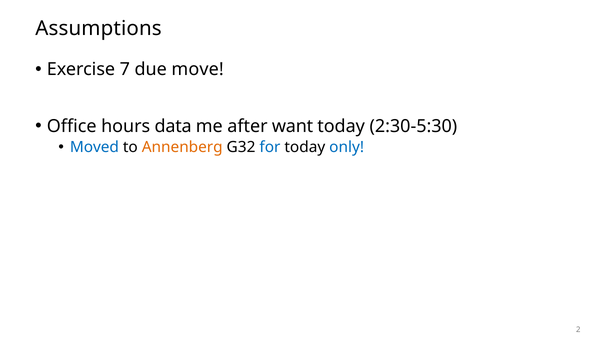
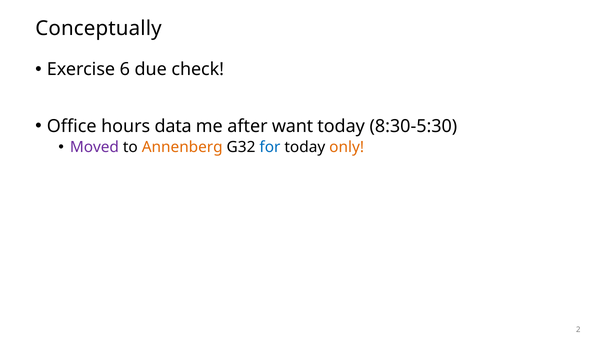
Assumptions: Assumptions -> Conceptually
7: 7 -> 6
move: move -> check
2:30-5:30: 2:30-5:30 -> 8:30-5:30
Moved colour: blue -> purple
only colour: blue -> orange
